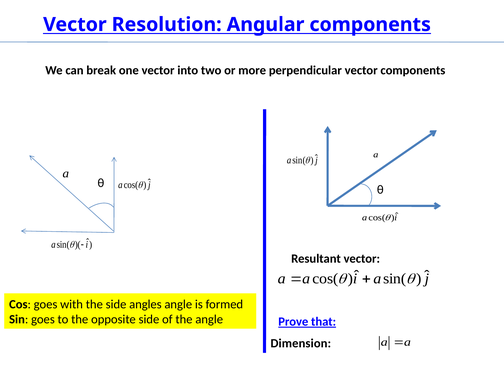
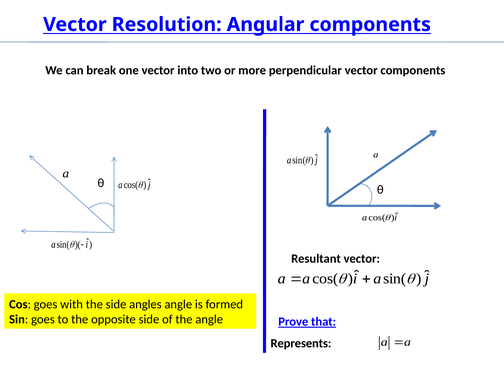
Dimension: Dimension -> Represents
